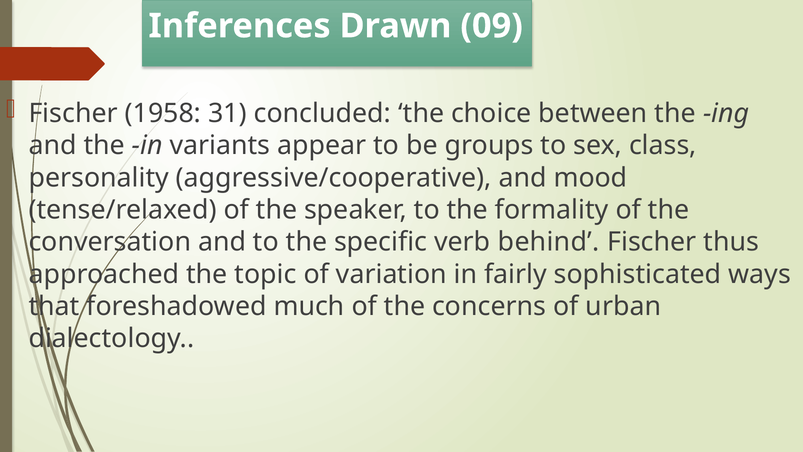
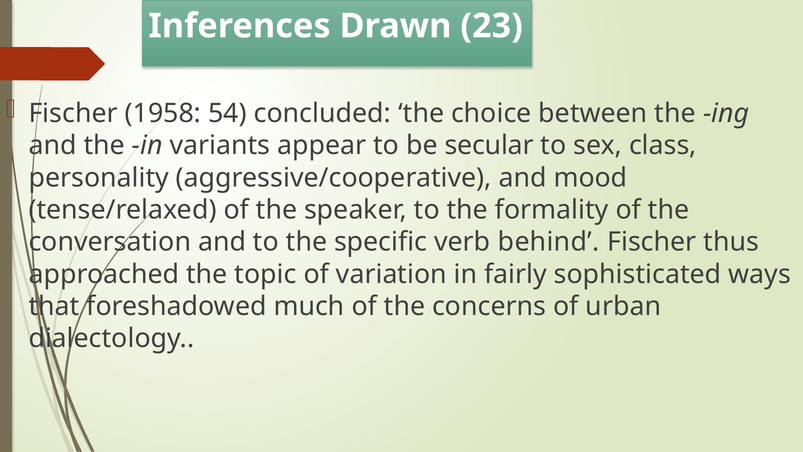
09: 09 -> 23
31: 31 -> 54
groups: groups -> secular
